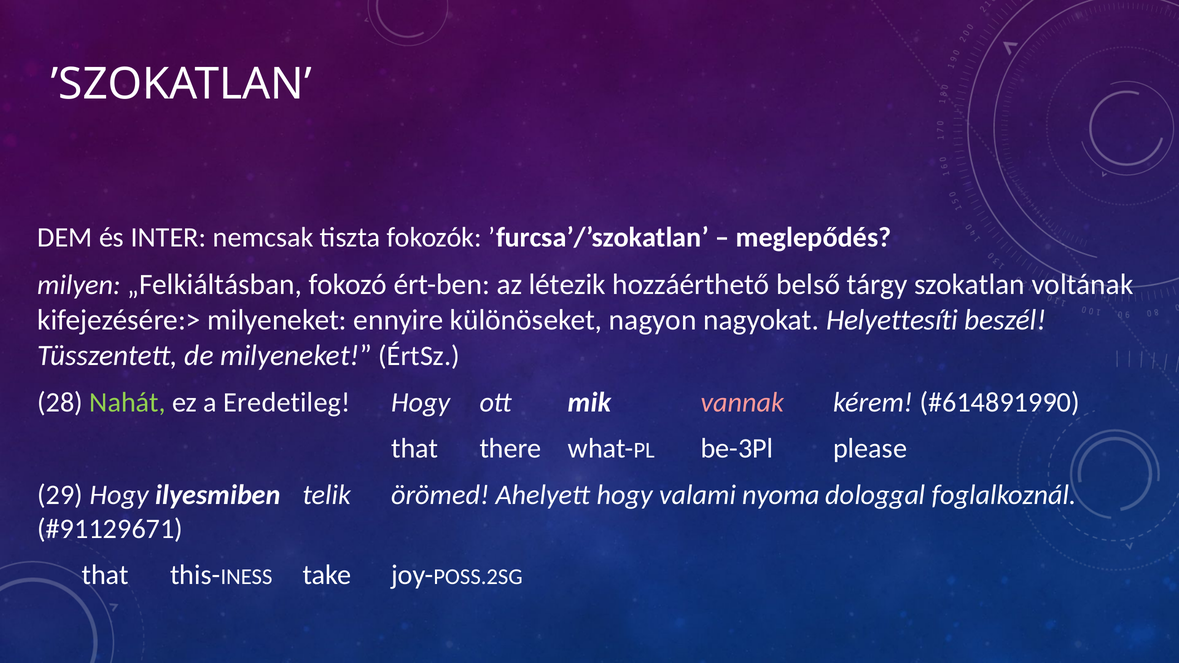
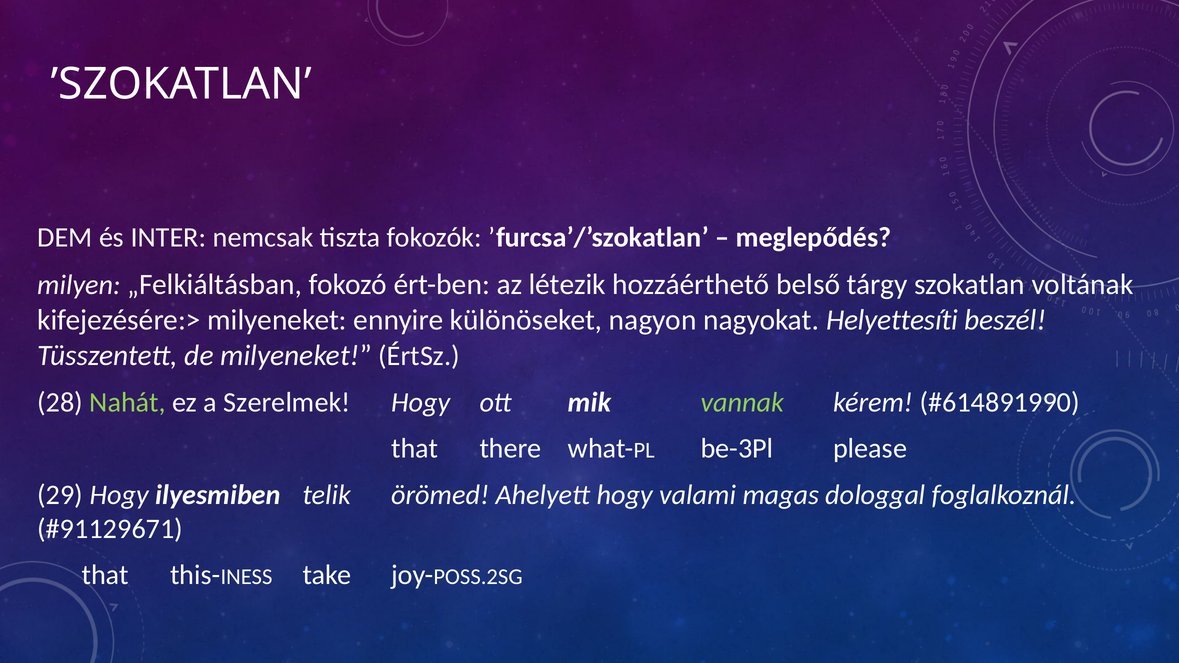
Eredetileg: Eredetileg -> Szerelmek
vannak colour: pink -> light green
nyoma: nyoma -> magas
